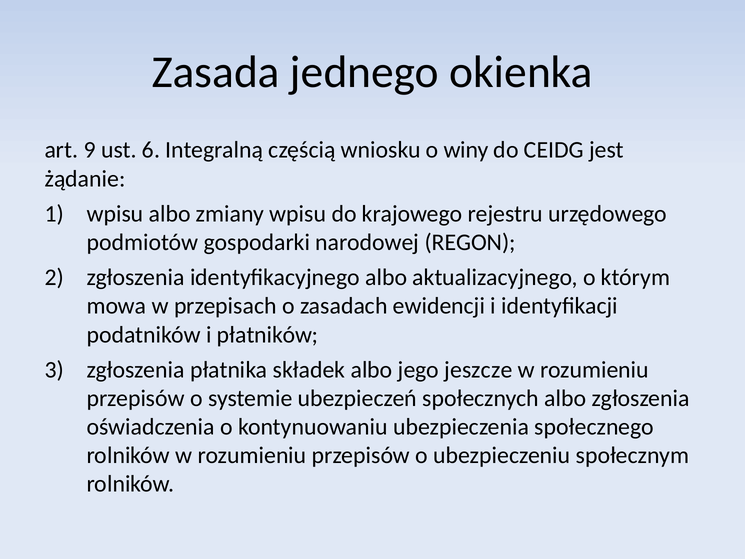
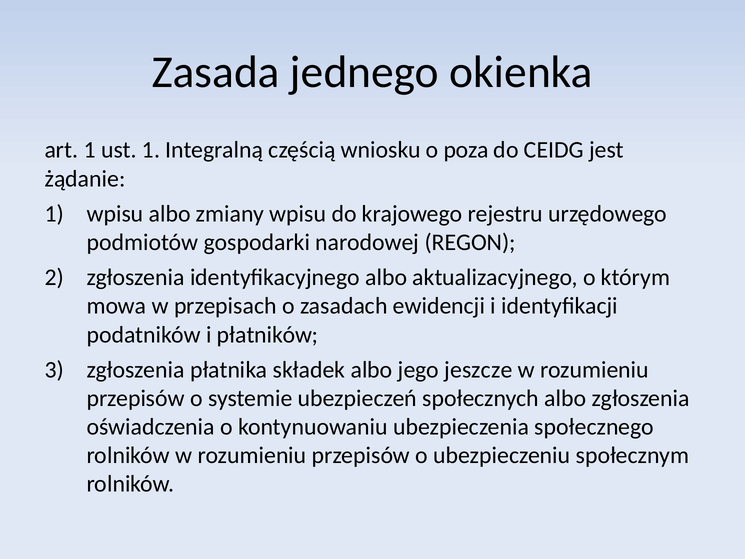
art 9: 9 -> 1
ust 6: 6 -> 1
winy: winy -> poza
